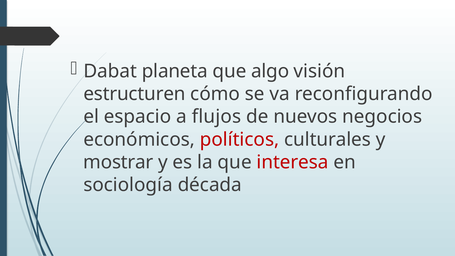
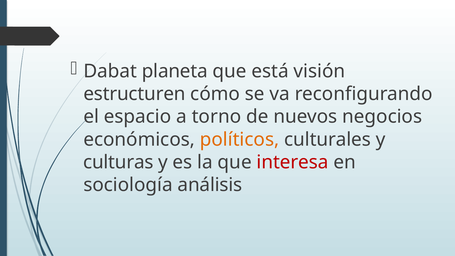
algo: algo -> está
flujos: flujos -> torno
políticos colour: red -> orange
mostrar: mostrar -> culturas
década: década -> análisis
